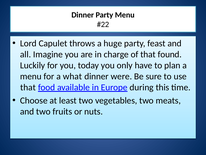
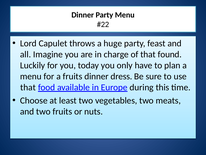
a what: what -> fruits
were: were -> dress
